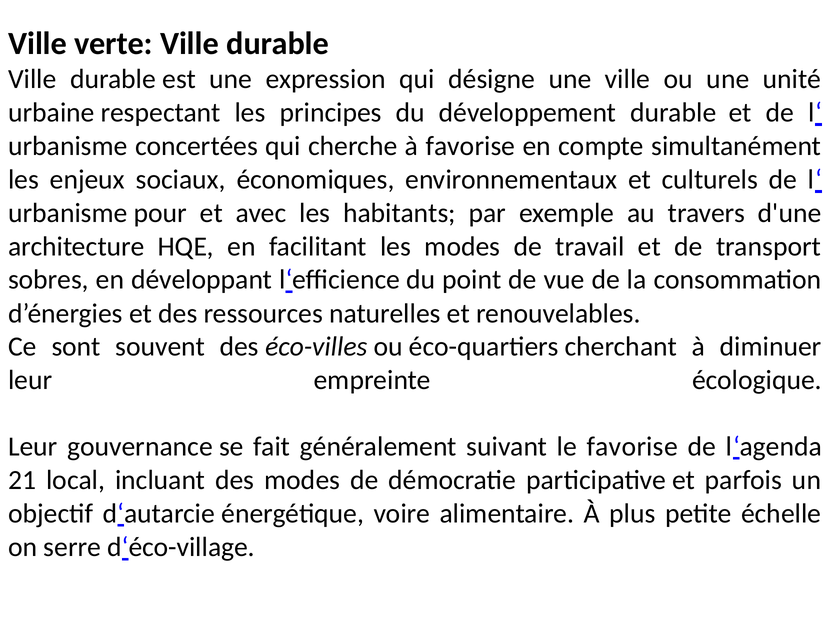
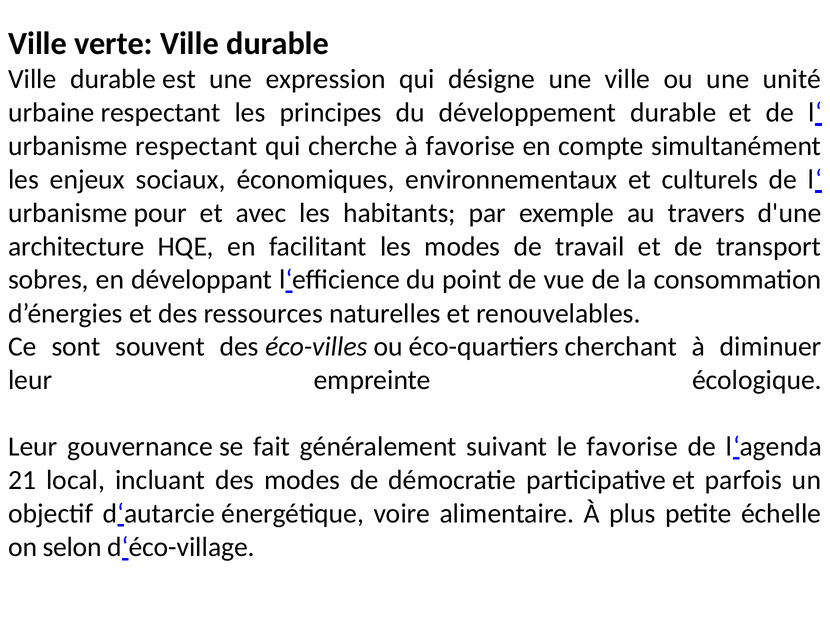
concertées at (196, 146): concertées -> respectant
serre: serre -> selon
